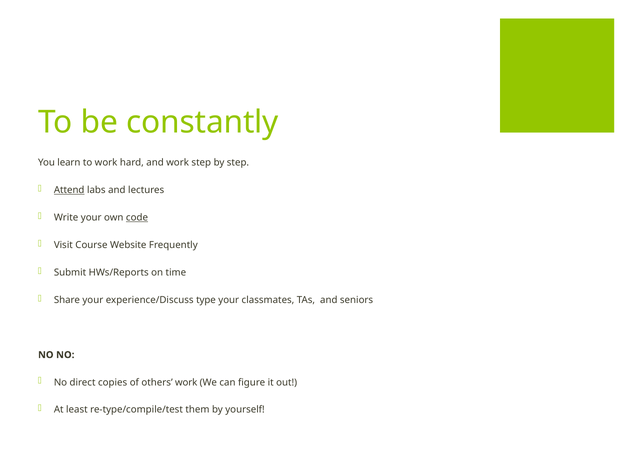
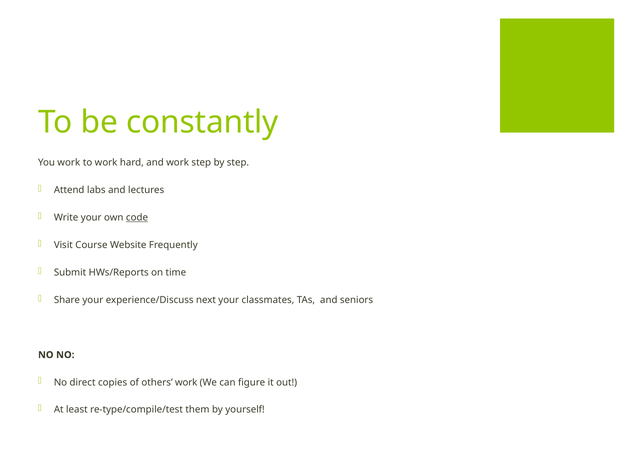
You learn: learn -> work
Attend underline: present -> none
type: type -> next
